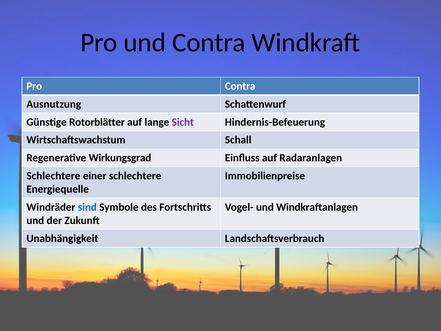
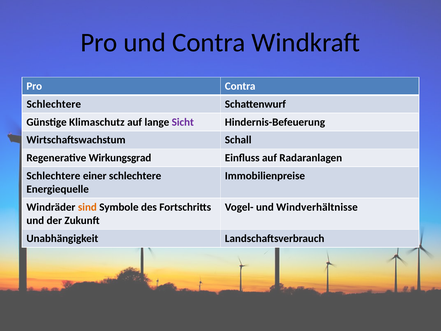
Ausnutzung at (54, 104): Ausnutzung -> Schlechtere
Rotorblätter: Rotorblätter -> Klimaschutz
sind colour: blue -> orange
Windkraftanlagen: Windkraftanlagen -> Windverhältnisse
